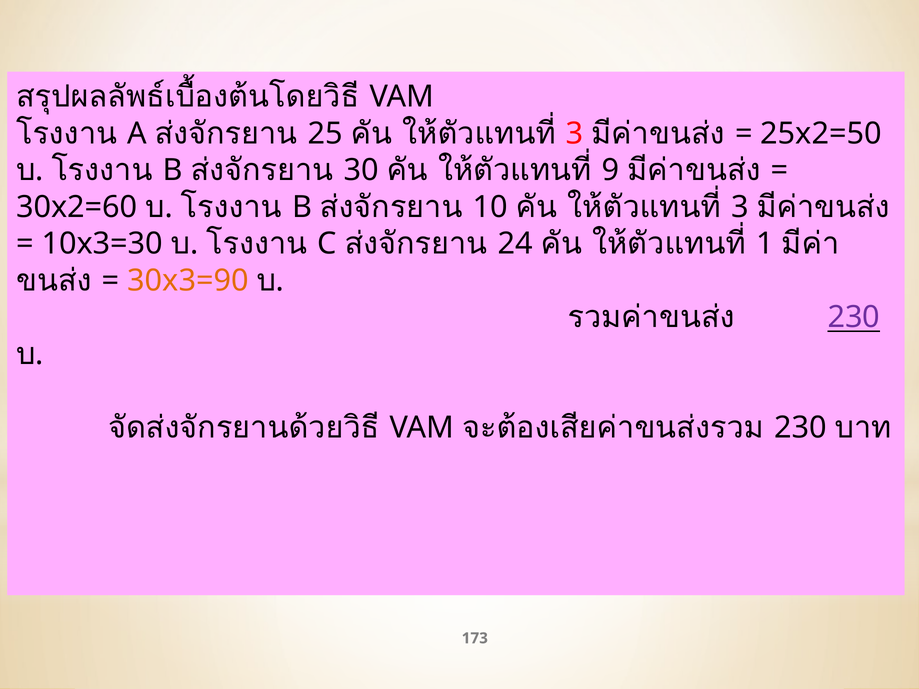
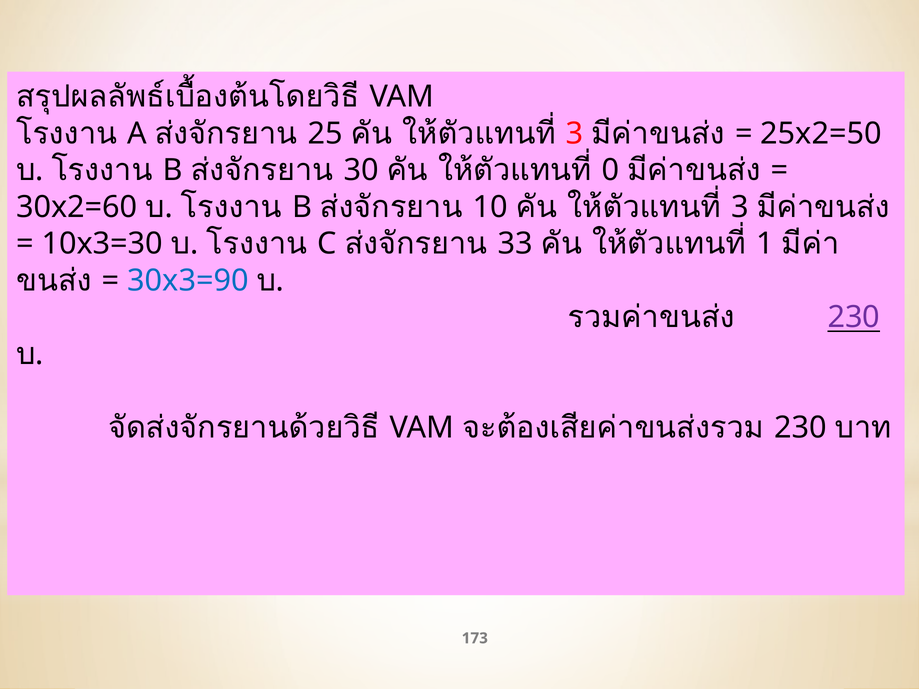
9: 9 -> 0
24: 24 -> 33
30x3=90 colour: orange -> blue
